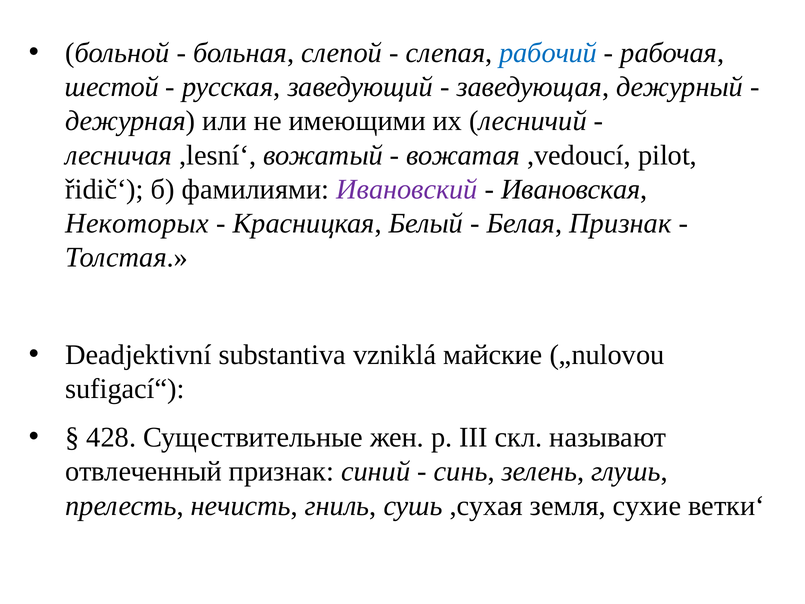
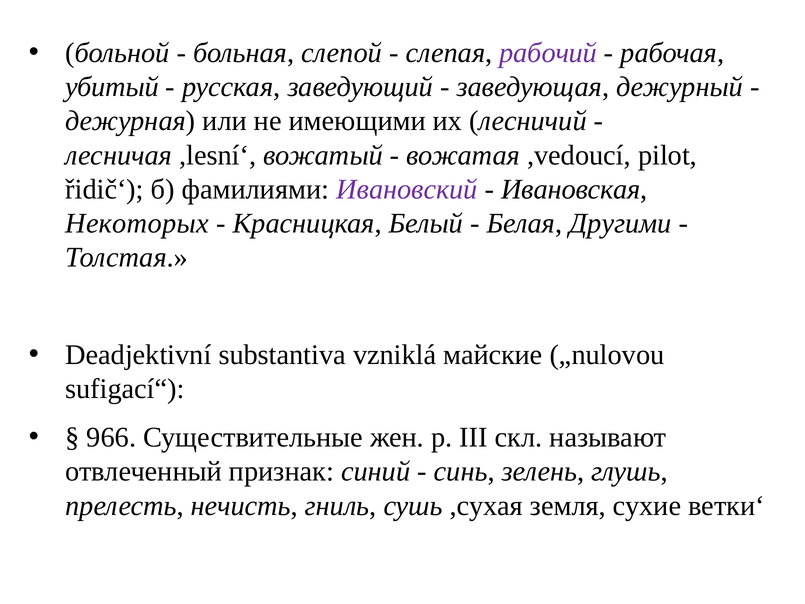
рабочий colour: blue -> purple
шестой: шестой -> убитый
Белая Признак: Признак -> Другими
428: 428 -> 966
